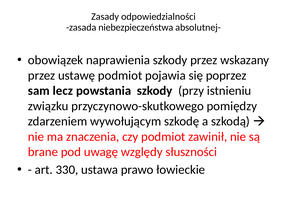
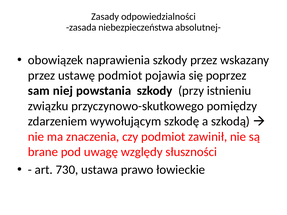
lecz: lecz -> niej
330: 330 -> 730
